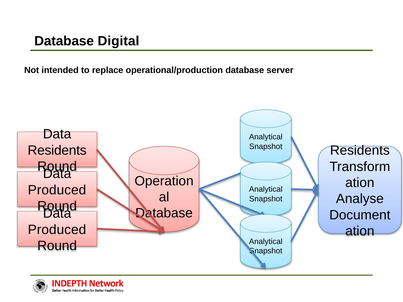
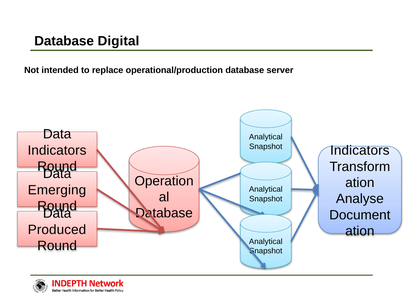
Residents at (57, 150): Residents -> Indicators
Residents at (360, 151): Residents -> Indicators
Produced at (57, 190): Produced -> Emerging
